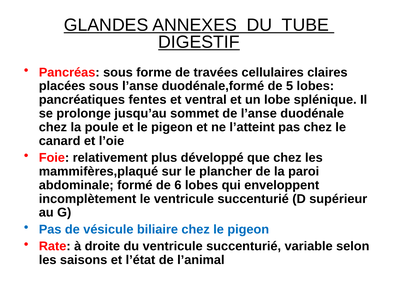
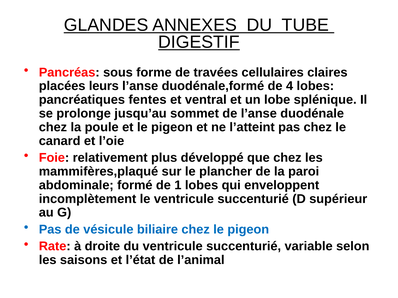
placées sous: sous -> leurs
5: 5 -> 4
6: 6 -> 1
